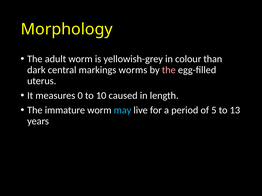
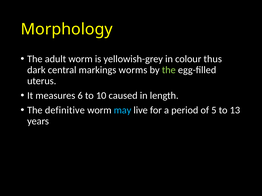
than: than -> thus
the at (169, 70) colour: pink -> light green
0: 0 -> 6
immature: immature -> definitive
